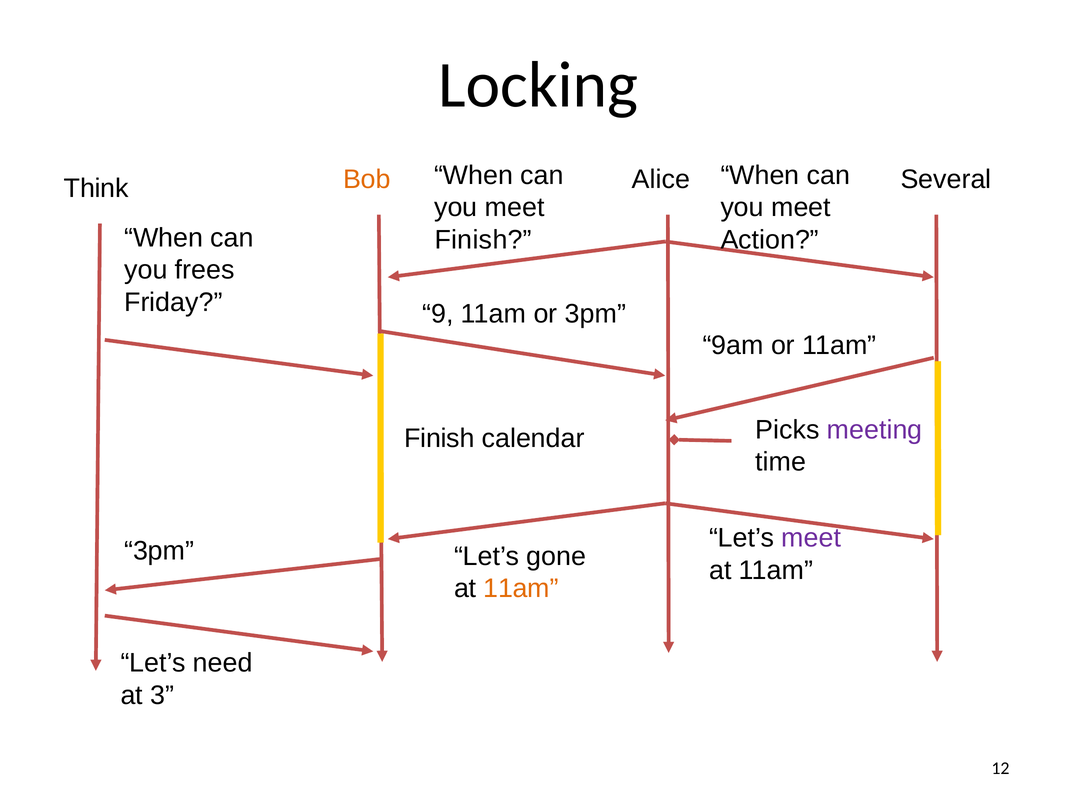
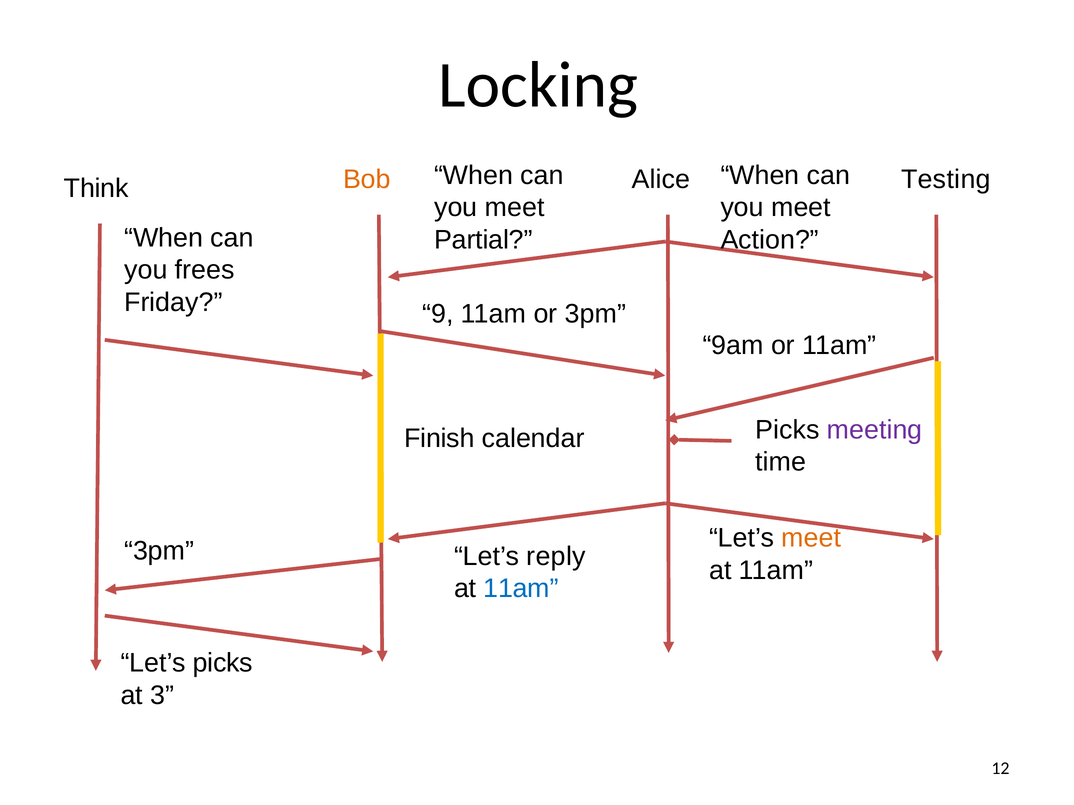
Several: Several -> Testing
Finish at (483, 240): Finish -> Partial
meet at (811, 538) colour: purple -> orange
gone: gone -> reply
11am at (521, 589) colour: orange -> blue
Let’s need: need -> picks
